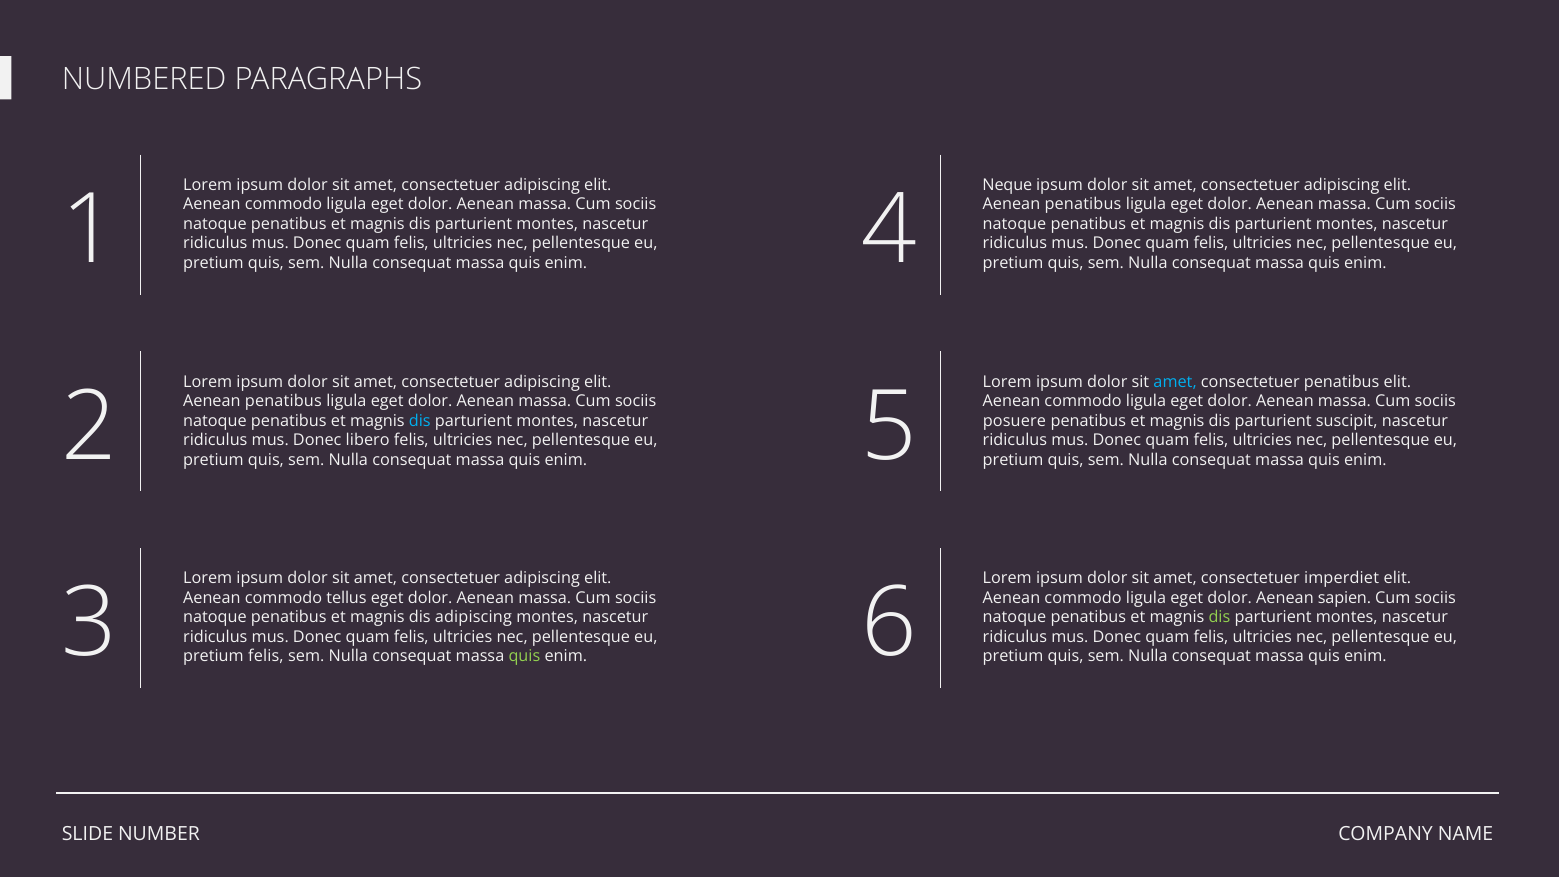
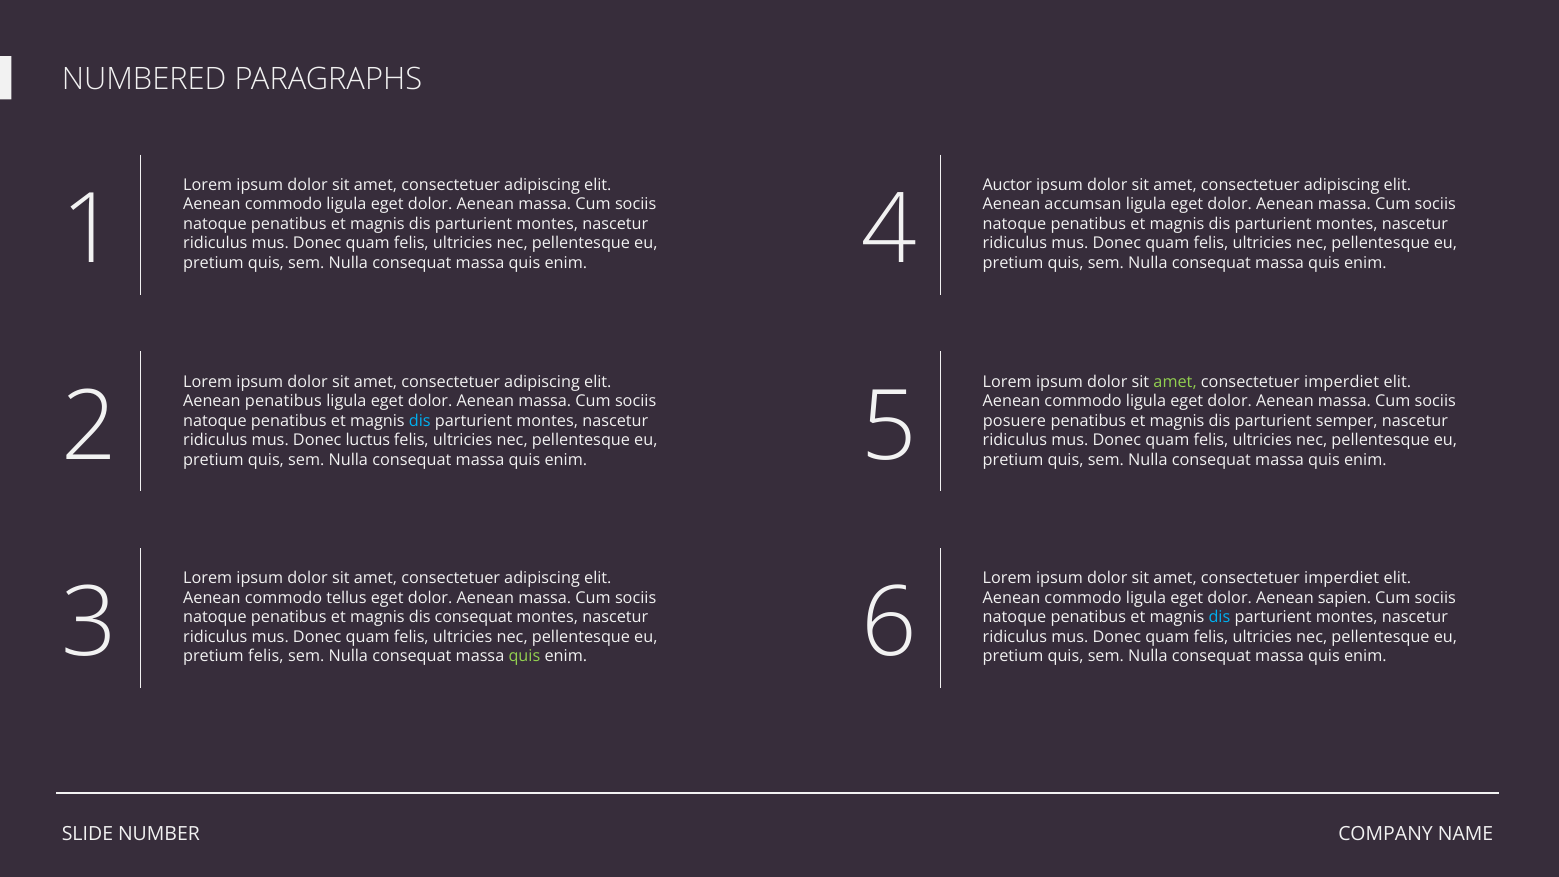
Neque: Neque -> Auctor
penatibus at (1083, 205): penatibus -> accumsan
amet at (1175, 382) colour: light blue -> light green
penatibus at (1342, 382): penatibus -> imperdiet
suscipit: suscipit -> semper
libero: libero -> luctus
dis adipiscing: adipiscing -> consequat
dis at (1219, 618) colour: light green -> light blue
